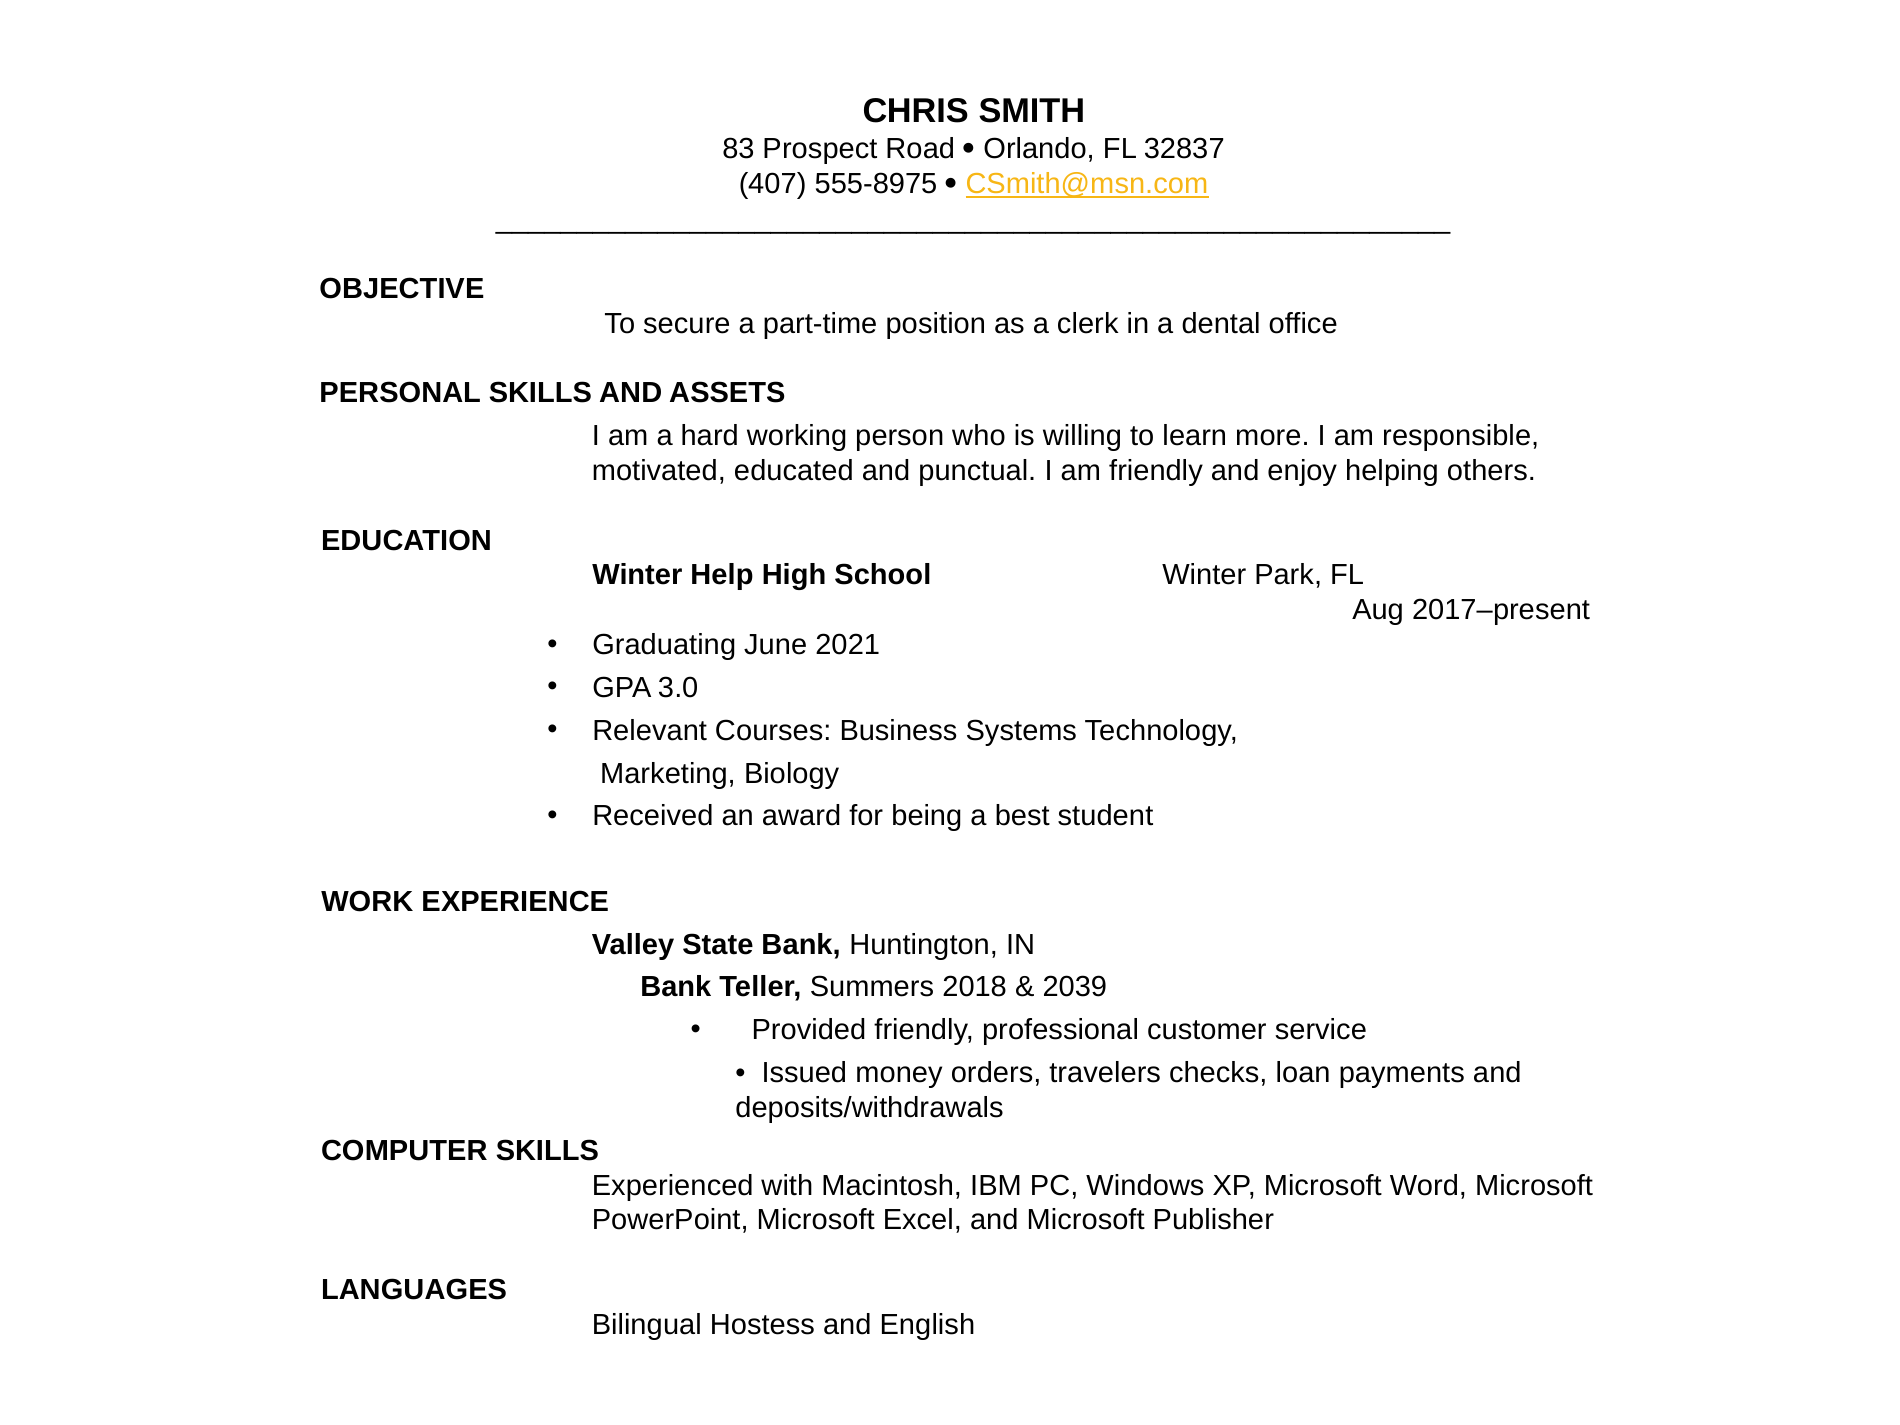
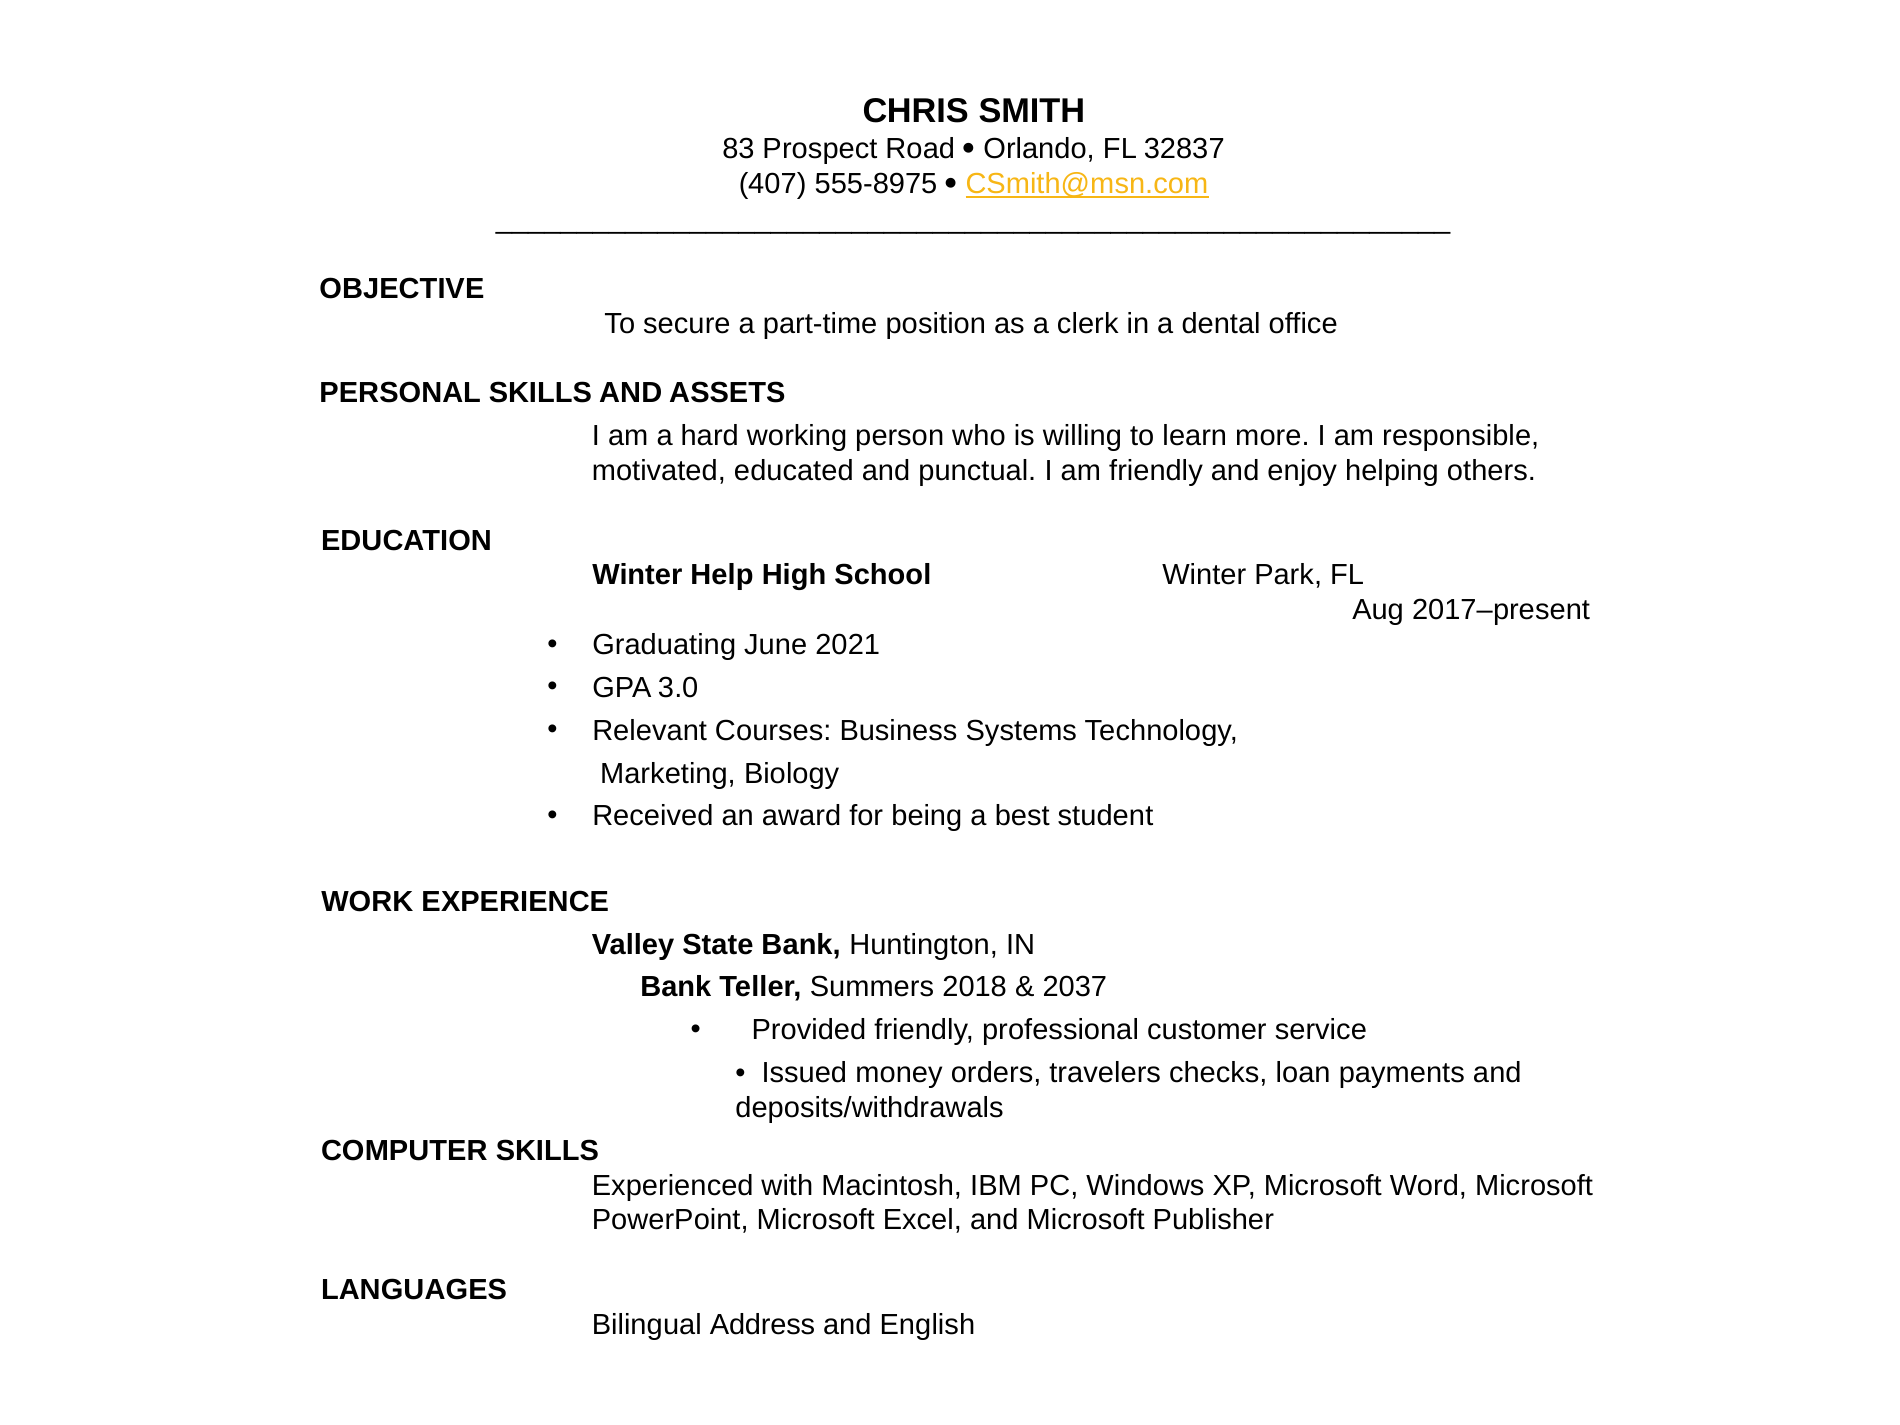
2039: 2039 -> 2037
Hostess: Hostess -> Address
